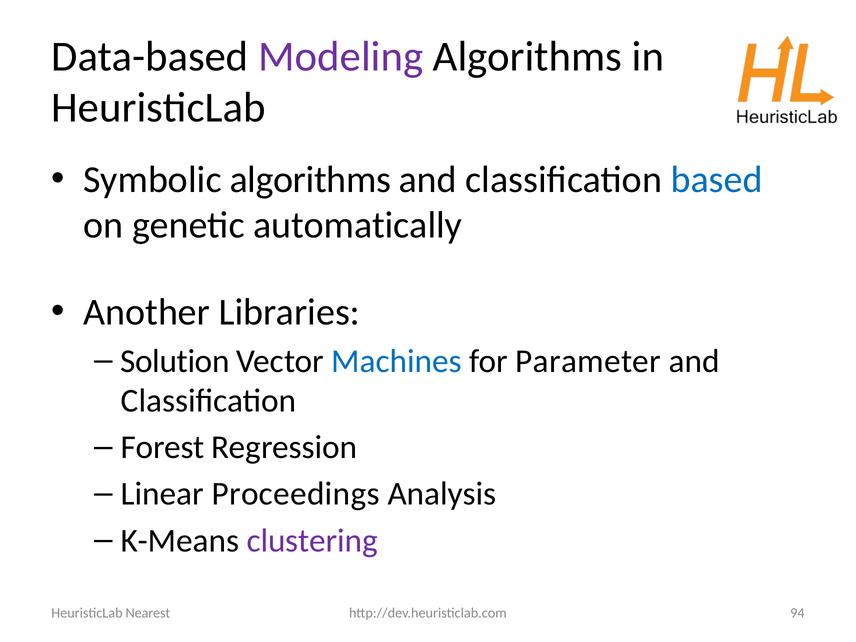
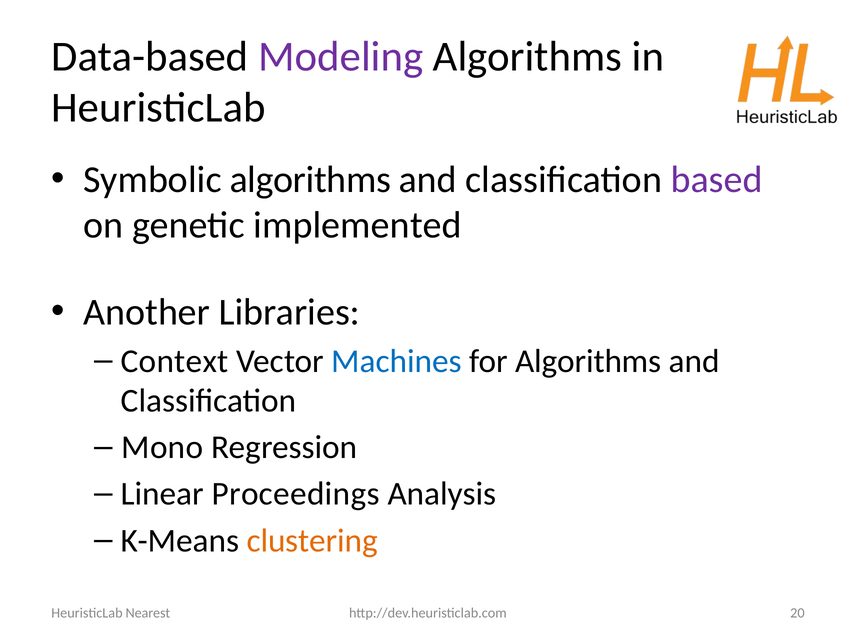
based colour: blue -> purple
automatically: automatically -> implemented
Solution: Solution -> Context
for Parameter: Parameter -> Algorithms
Forest: Forest -> Mono
clustering colour: purple -> orange
94: 94 -> 20
